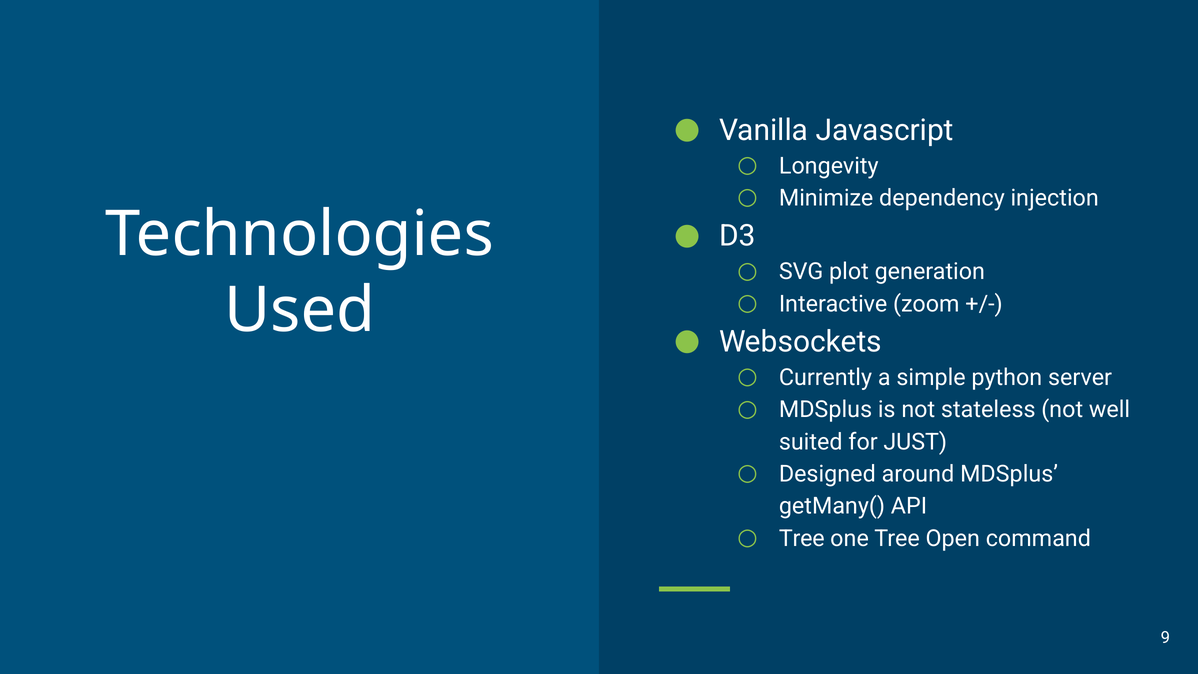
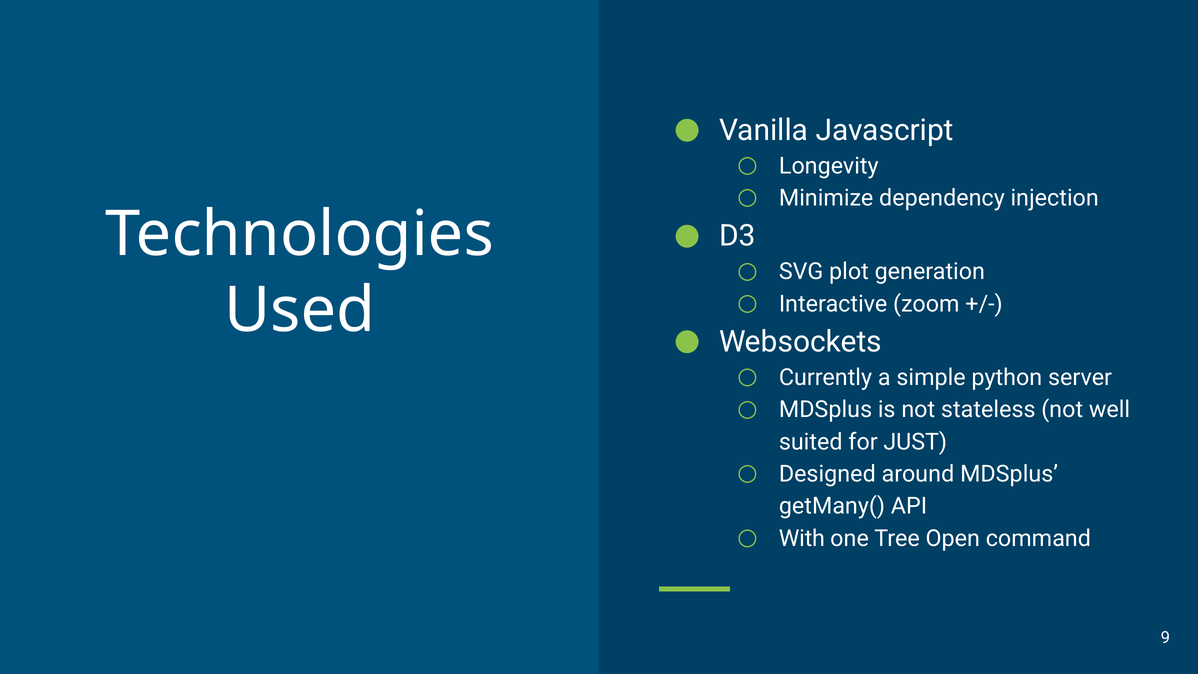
Tree at (802, 538): Tree -> With
